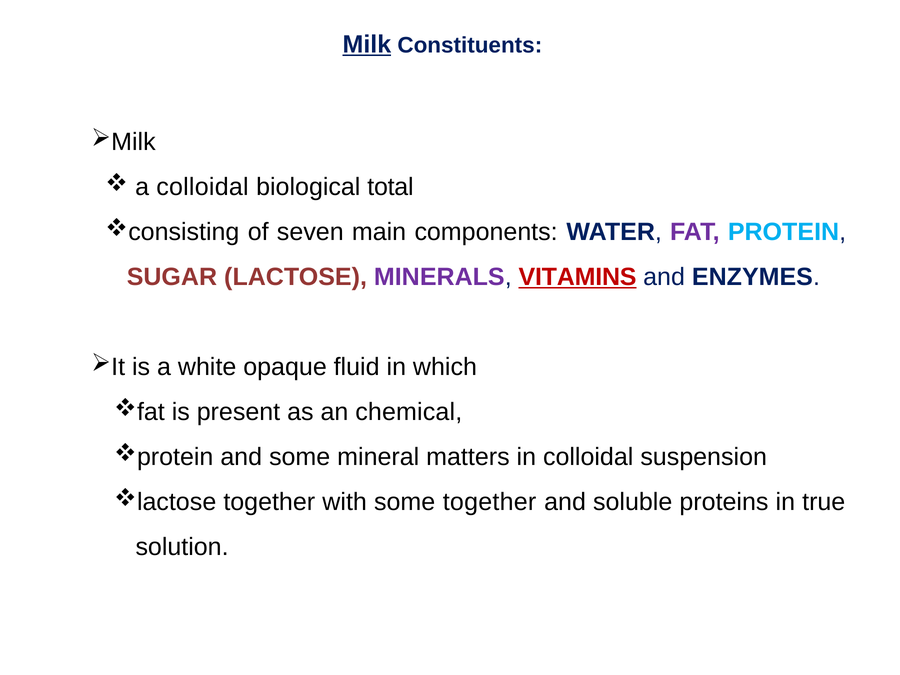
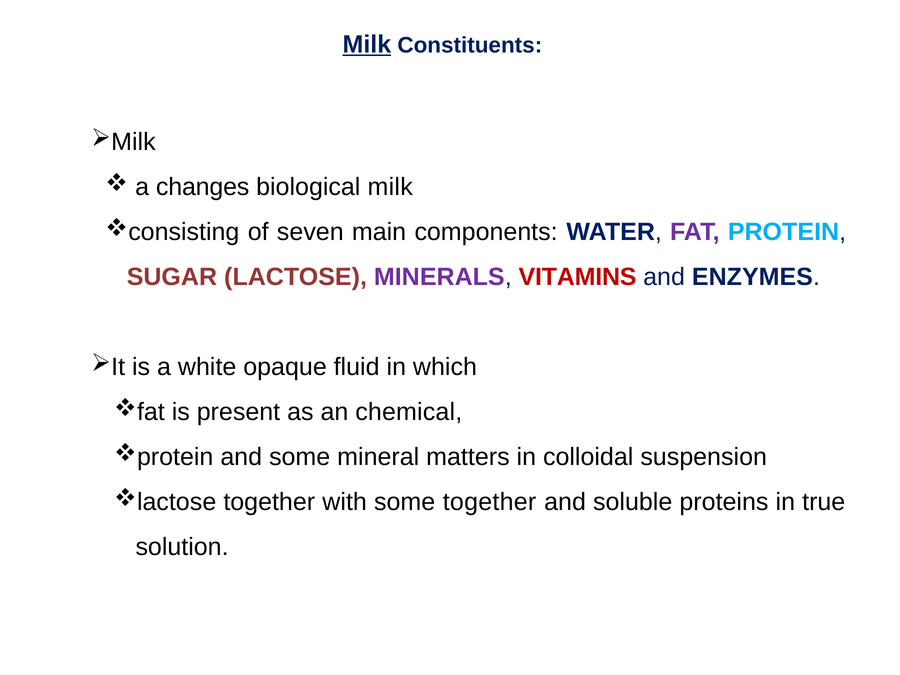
a colloidal: colloidal -> changes
biological total: total -> milk
VITAMINS underline: present -> none
